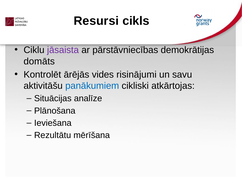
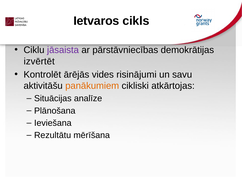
Resursi: Resursi -> Ietvaros
domāts: domāts -> izvērtēt
panākumiem colour: blue -> orange
